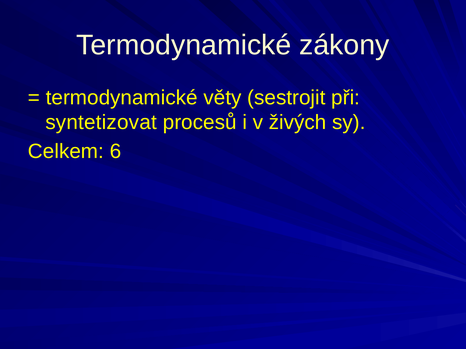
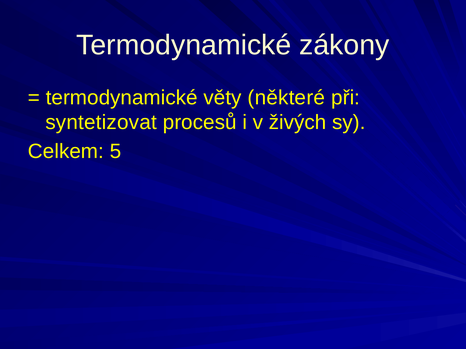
sestrojit: sestrojit -> některé
6: 6 -> 5
